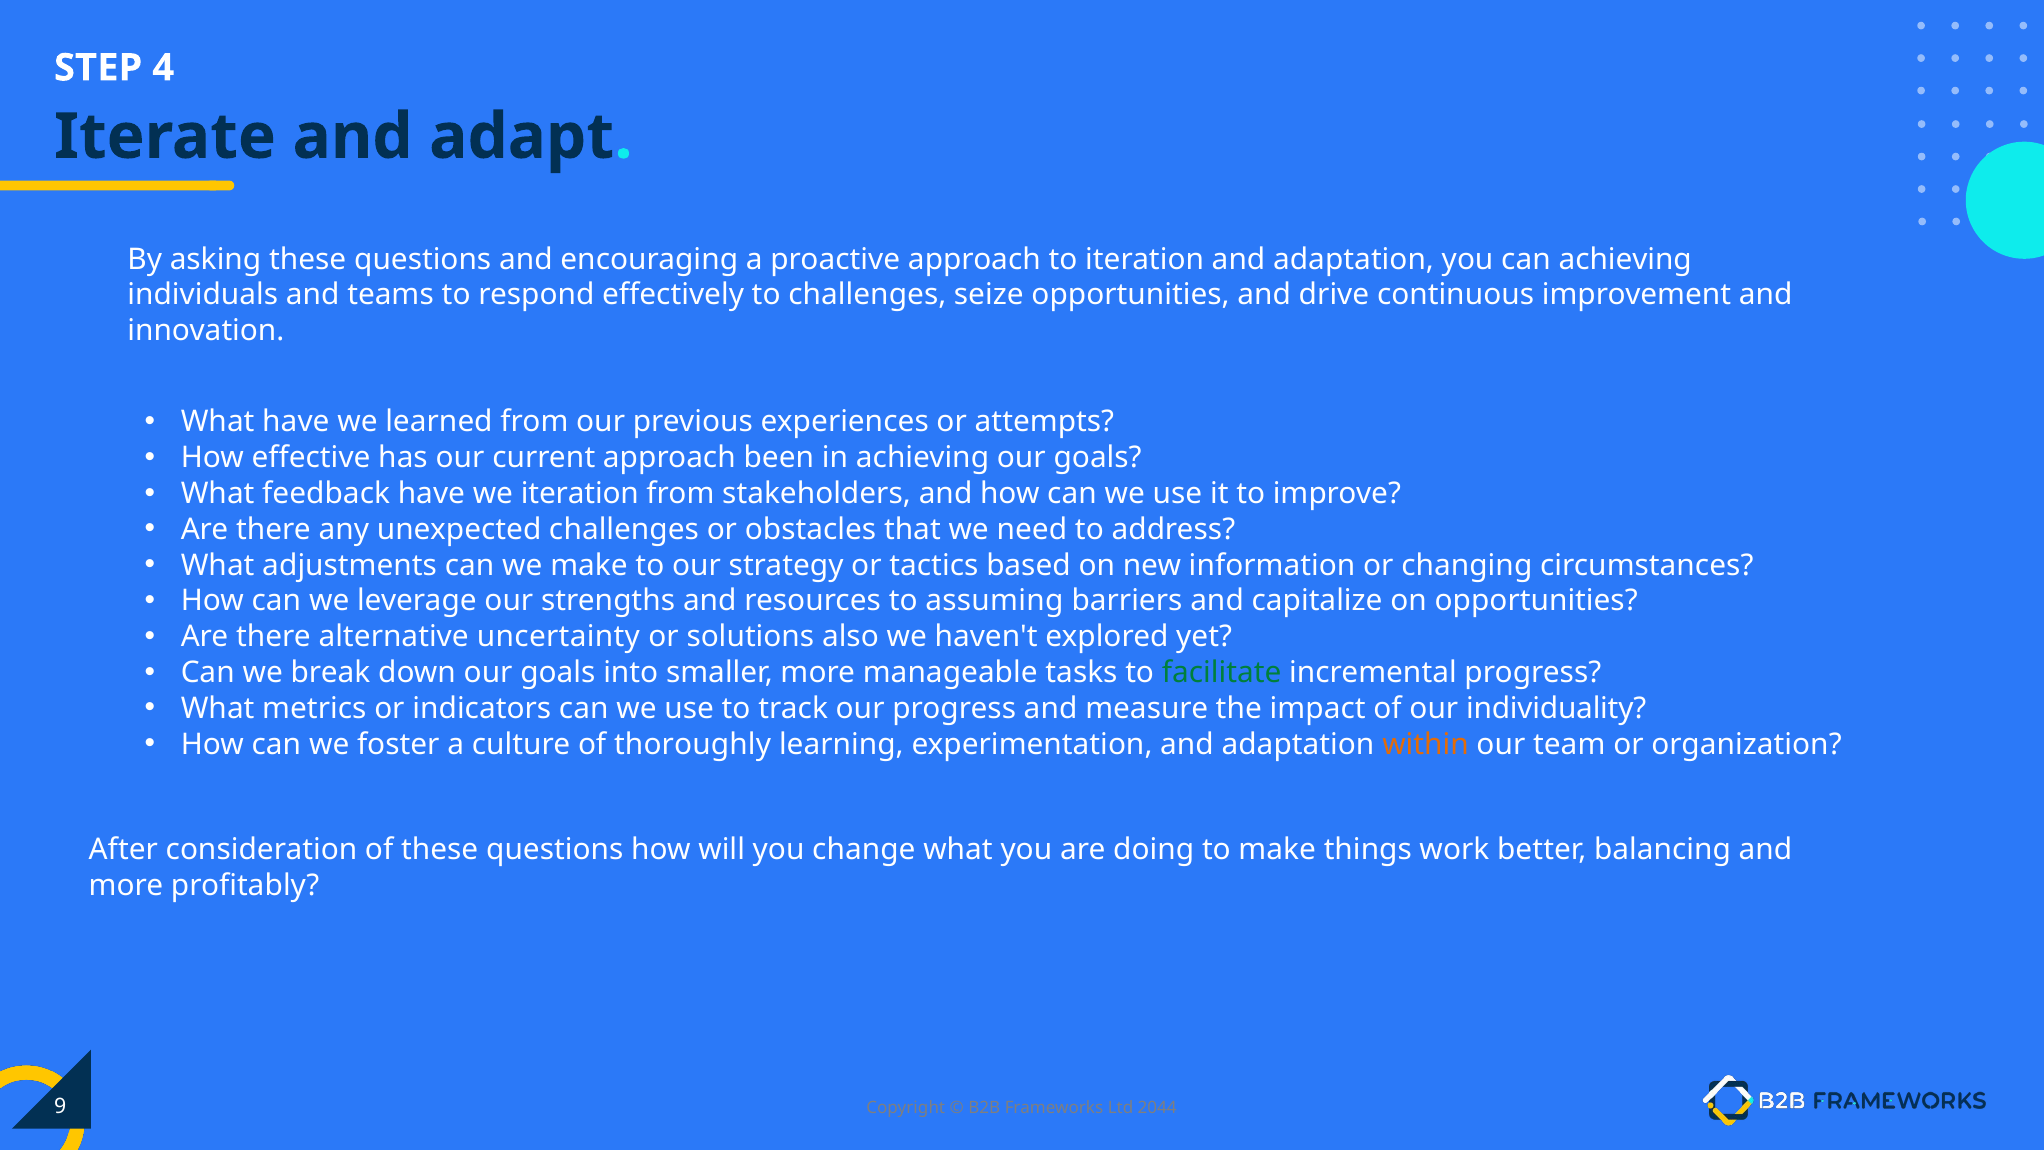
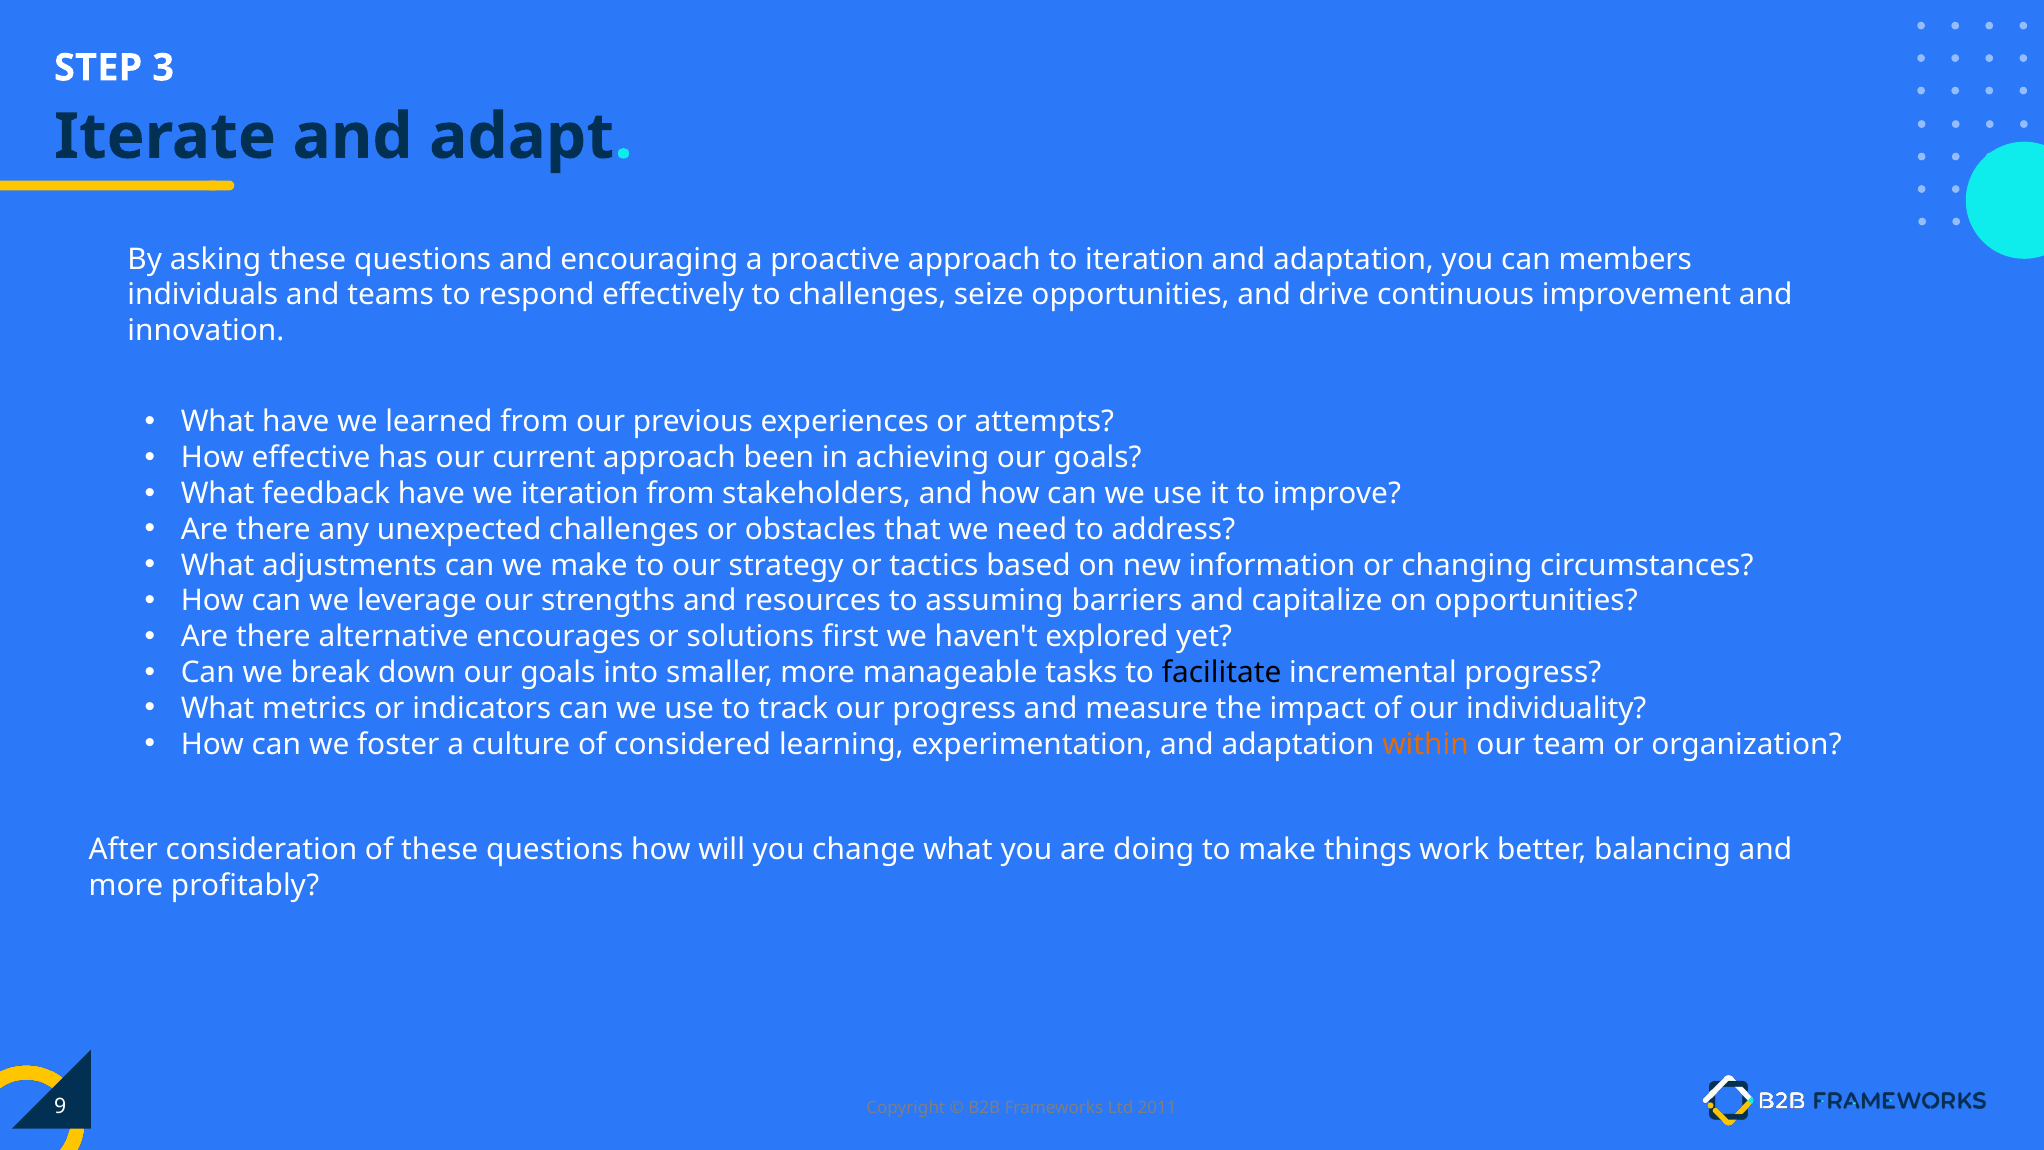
4: 4 -> 3
can achieving: achieving -> members
uncertainty: uncertainty -> encourages
also: also -> first
facilitate colour: green -> black
thoroughly: thoroughly -> considered
2044: 2044 -> 2011
